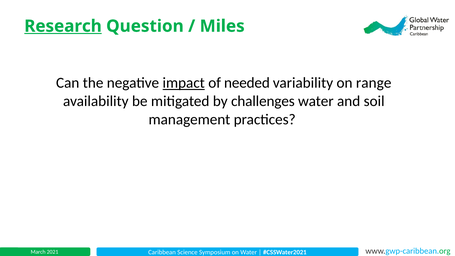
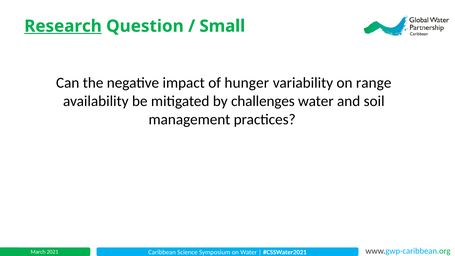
Miles: Miles -> Small
impact underline: present -> none
needed: needed -> hunger
